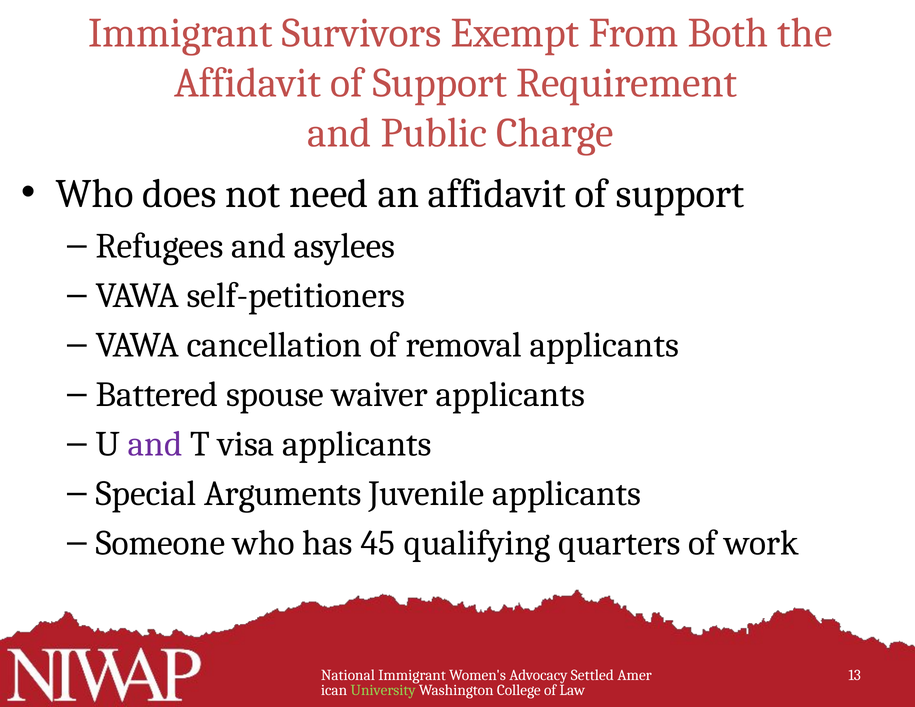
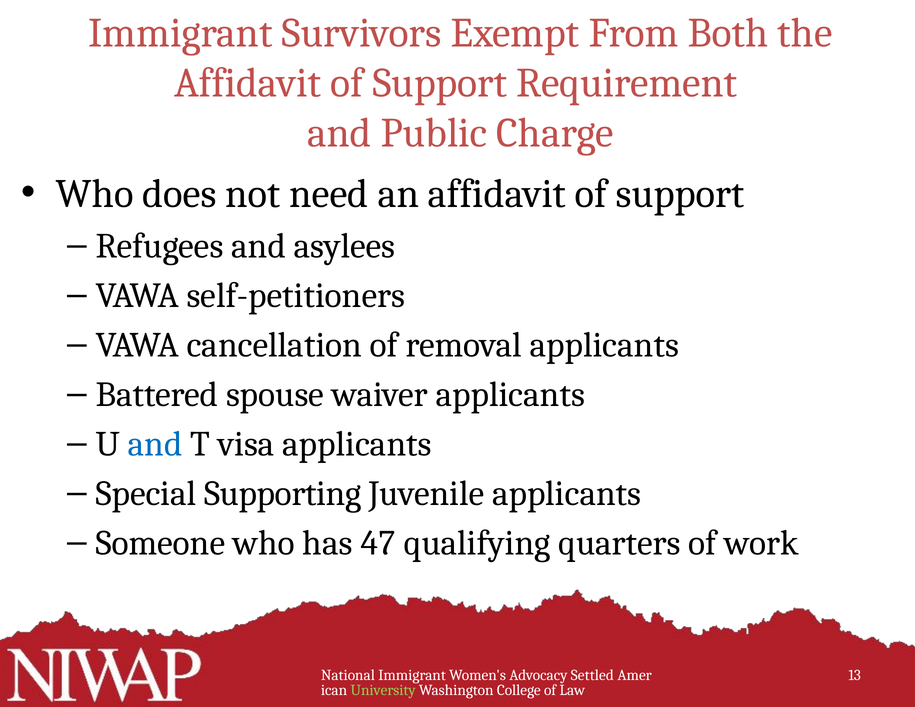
and at (155, 444) colour: purple -> blue
Arguments: Arguments -> Supporting
45: 45 -> 47
